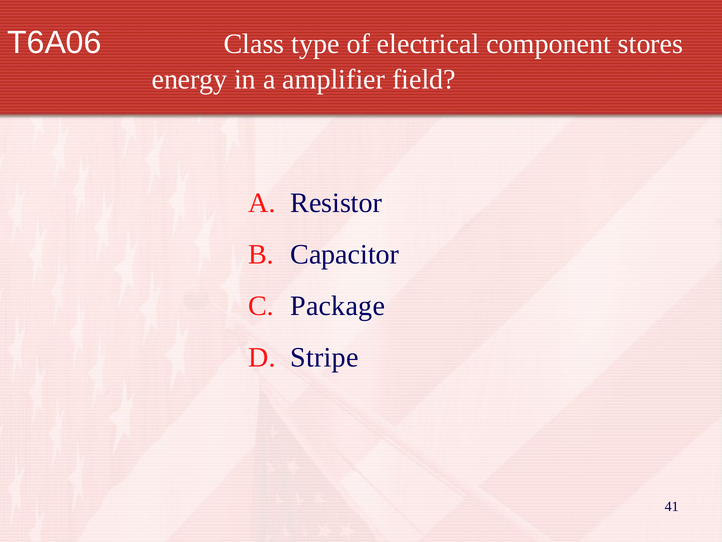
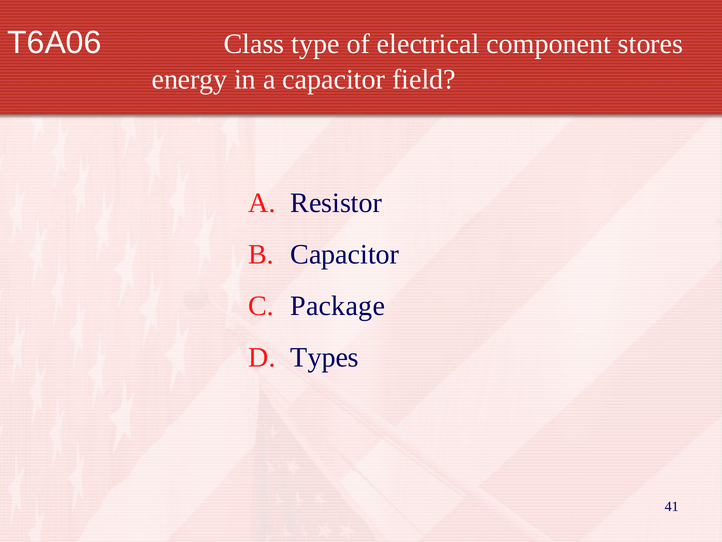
a amplifier: amplifier -> capacitor
Stripe: Stripe -> Types
